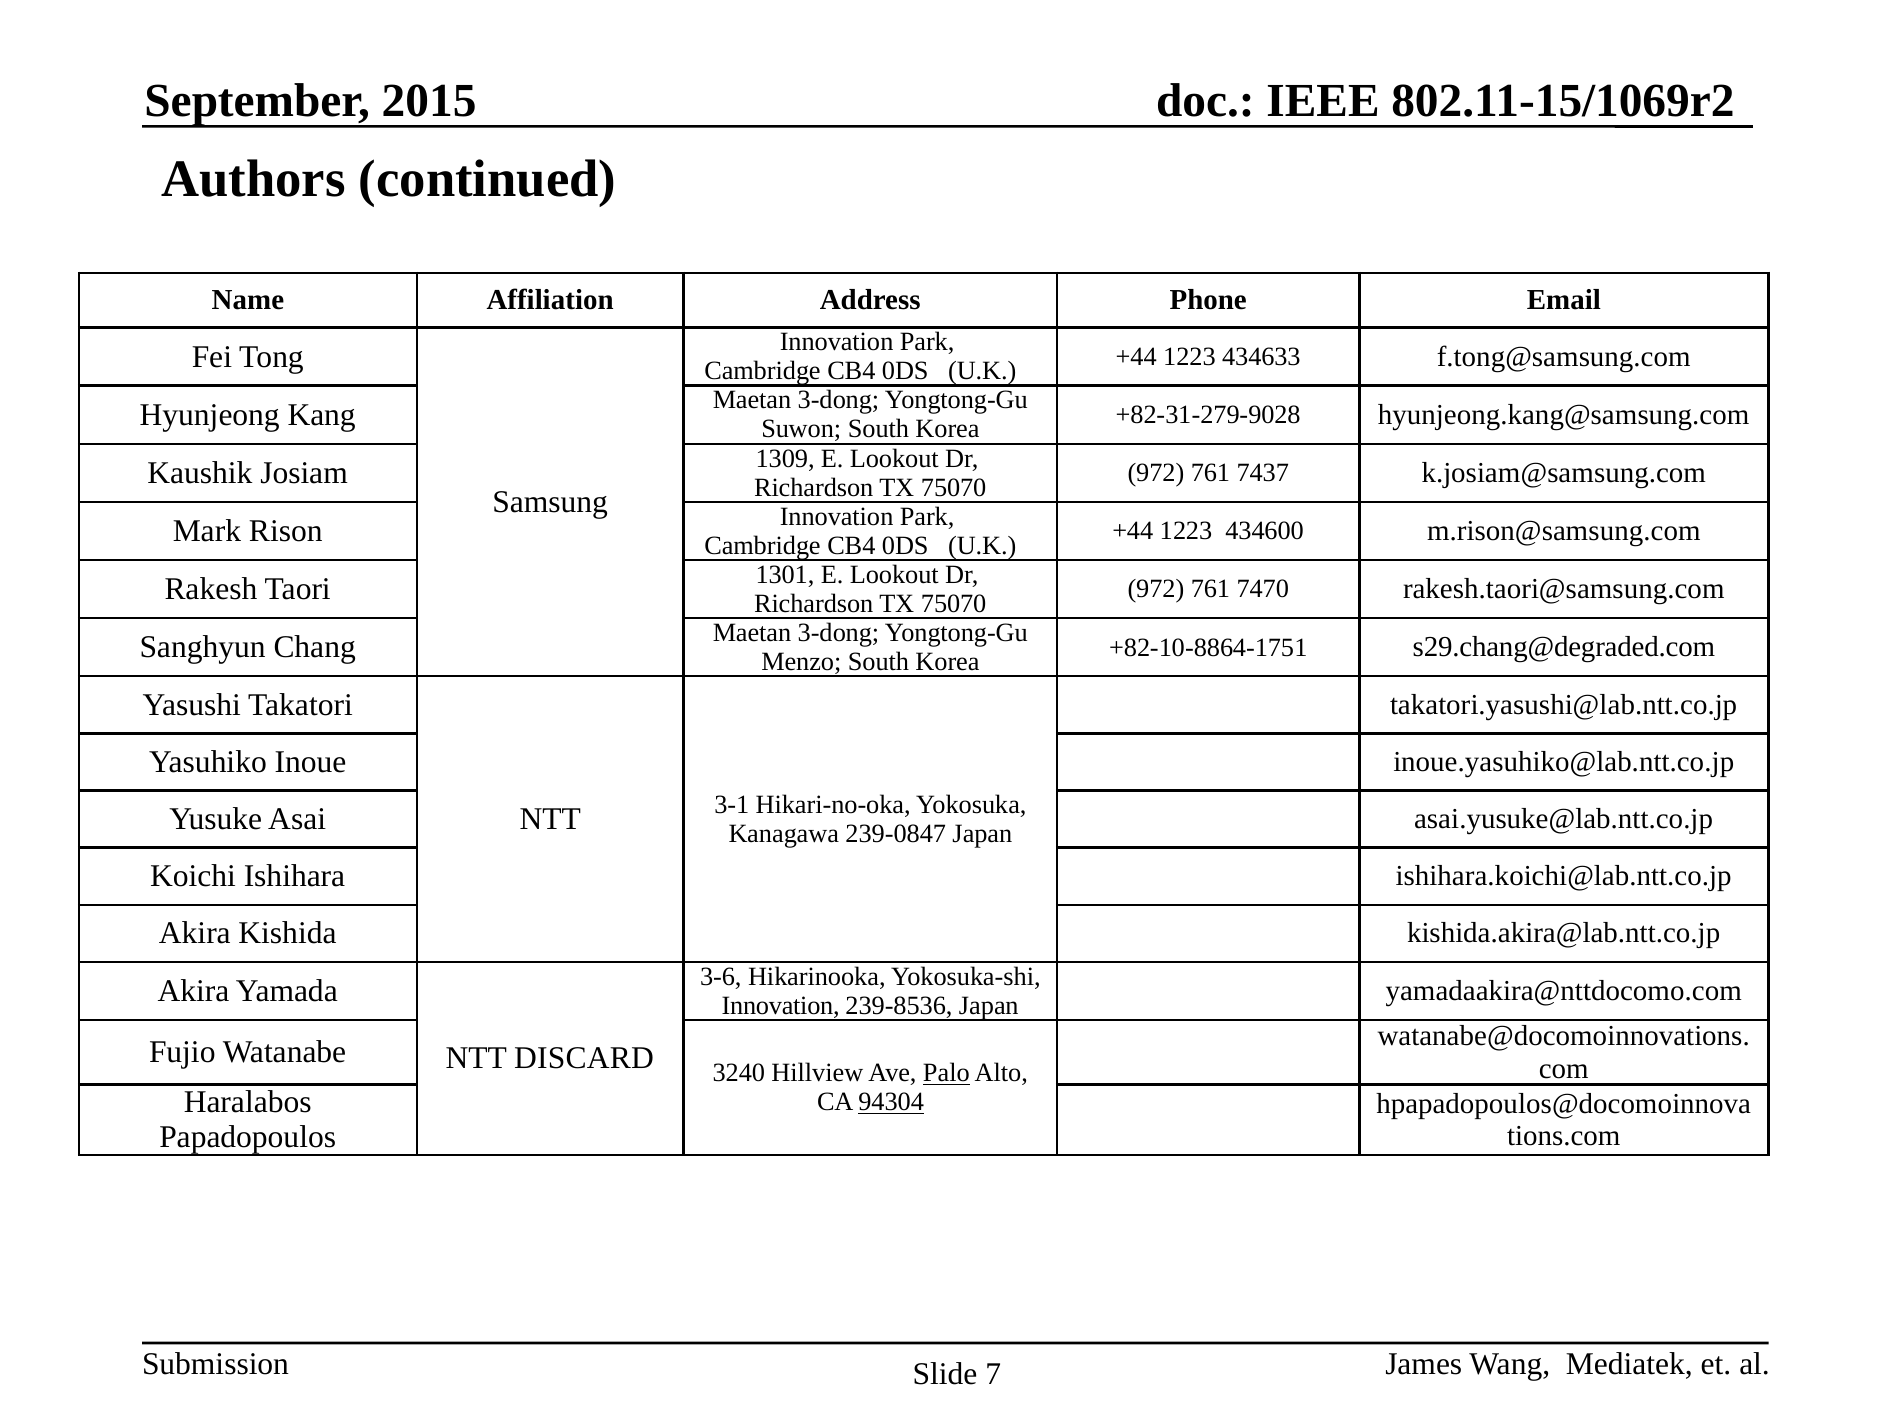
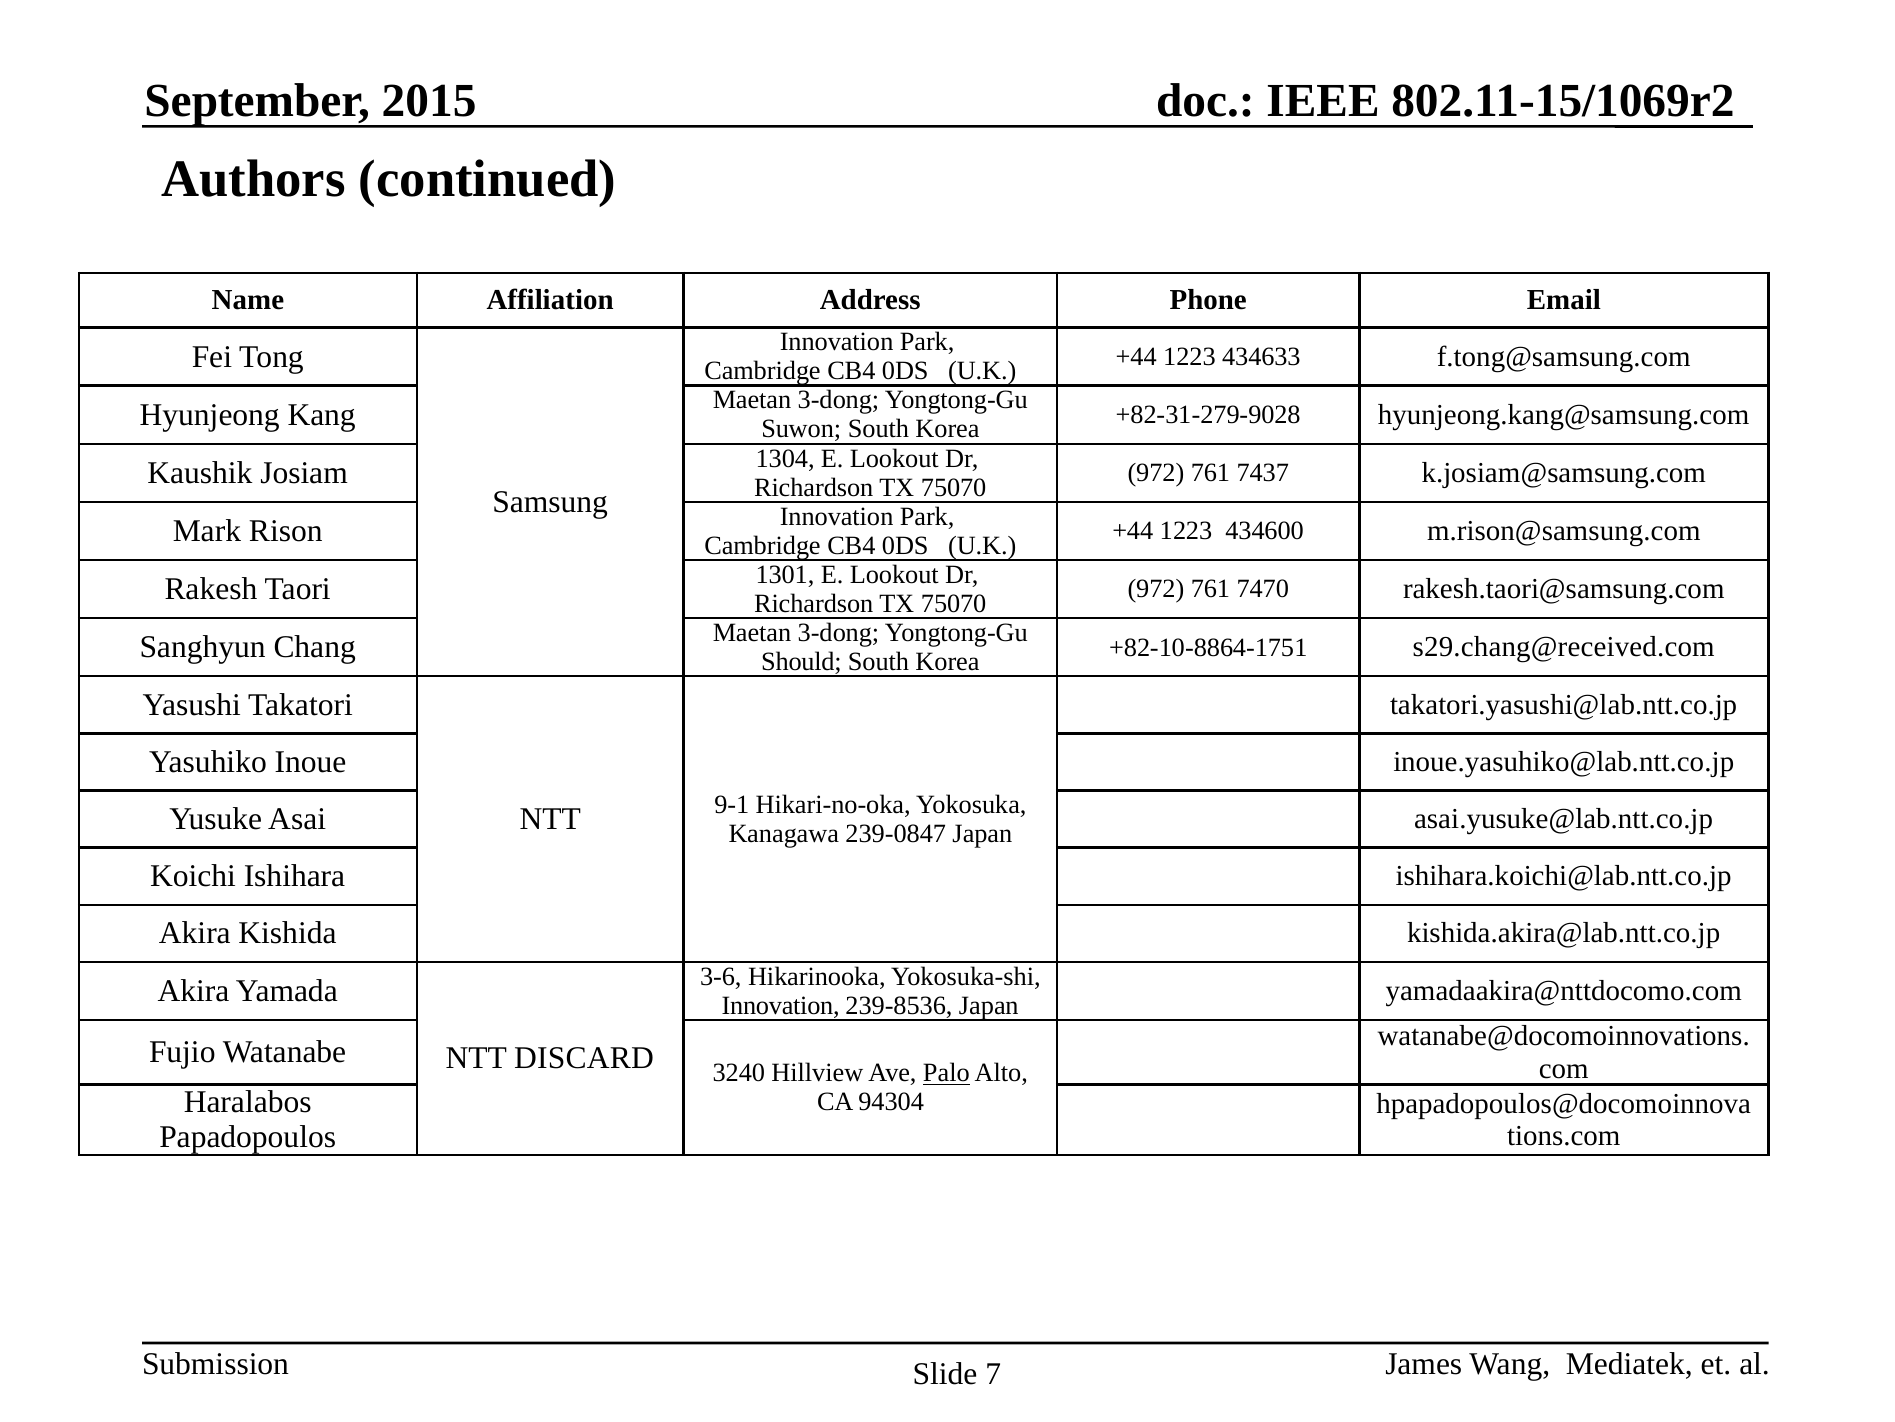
1309: 1309 -> 1304
s29.chang@degraded.com: s29.chang@degraded.com -> s29.chang@received.com
Menzo: Menzo -> Should
3-1: 3-1 -> 9-1
94304 underline: present -> none
